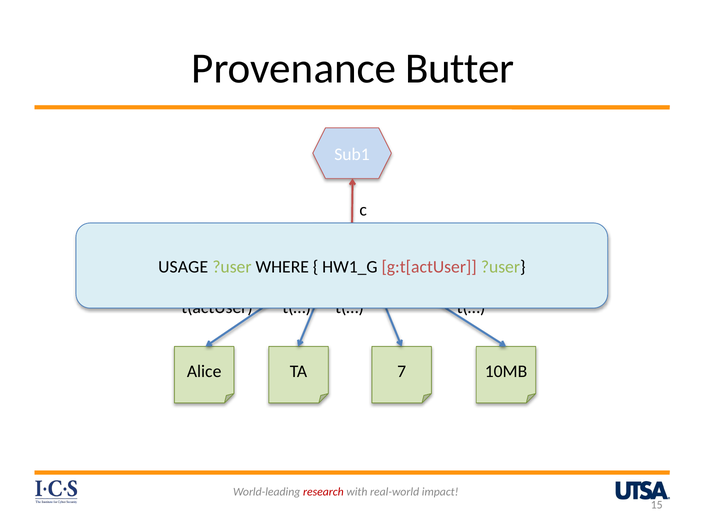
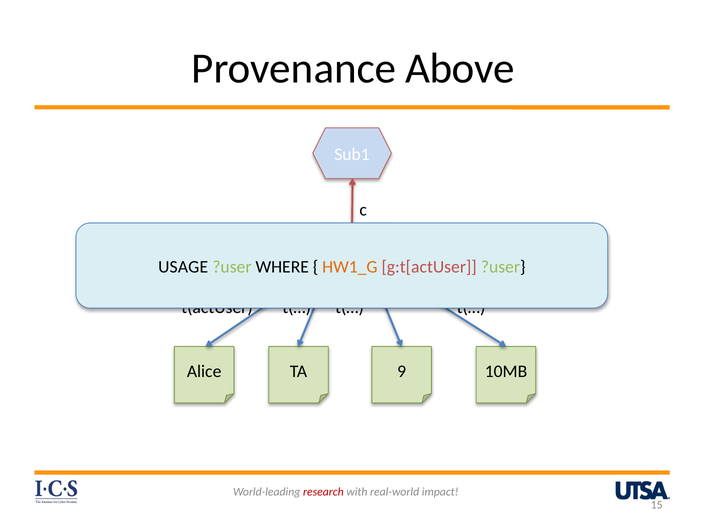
Butter: Butter -> Above
HW1_G colour: black -> orange
7: 7 -> 9
